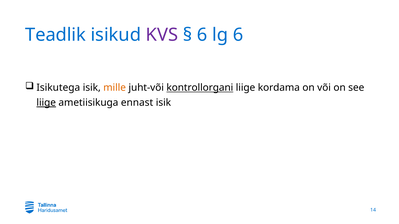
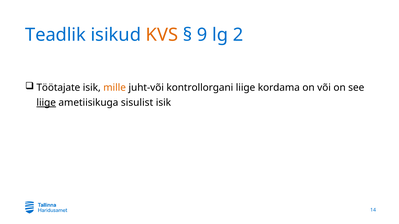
KVS colour: purple -> orange
6 at (202, 35): 6 -> 9
lg 6: 6 -> 2
Isikutega: Isikutega -> Töötajate
kontrollorgani underline: present -> none
ennast: ennast -> sisulist
